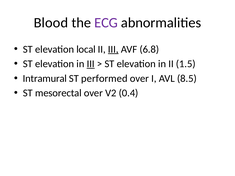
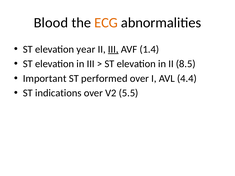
ECG colour: purple -> orange
local: local -> year
6.8: 6.8 -> 1.4
III at (91, 64) underline: present -> none
1.5: 1.5 -> 8.5
Intramural: Intramural -> Important
8.5: 8.5 -> 4.4
mesorectal: mesorectal -> indications
0.4: 0.4 -> 5.5
